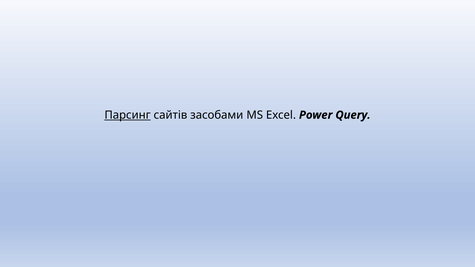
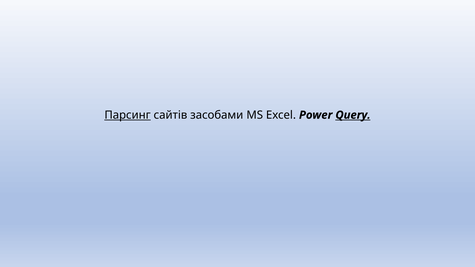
Query underline: none -> present
